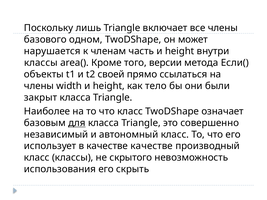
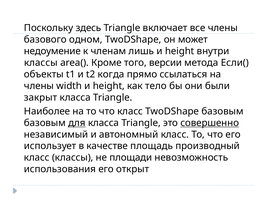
лишь: лишь -> здесь
нарушается: нарушается -> недоумение
часть: часть -> лишь
своей: своей -> когда
TwoDShape означает: означает -> базовым
совершенно underline: none -> present
качестве качестве: качестве -> площадь
скрытого: скрытого -> площади
скрыть: скрыть -> открыт
